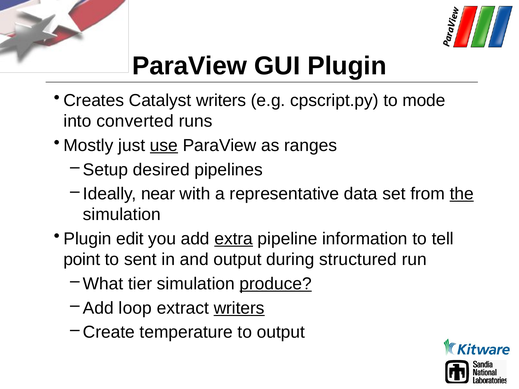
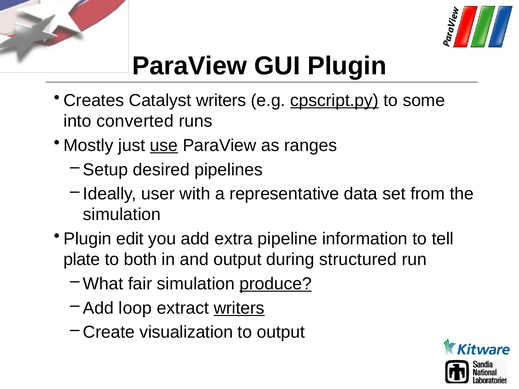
cpscript.py underline: none -> present
mode: mode -> some
near: near -> user
the underline: present -> none
extra underline: present -> none
point: point -> plate
sent: sent -> both
tier: tier -> fair
temperature: temperature -> visualization
